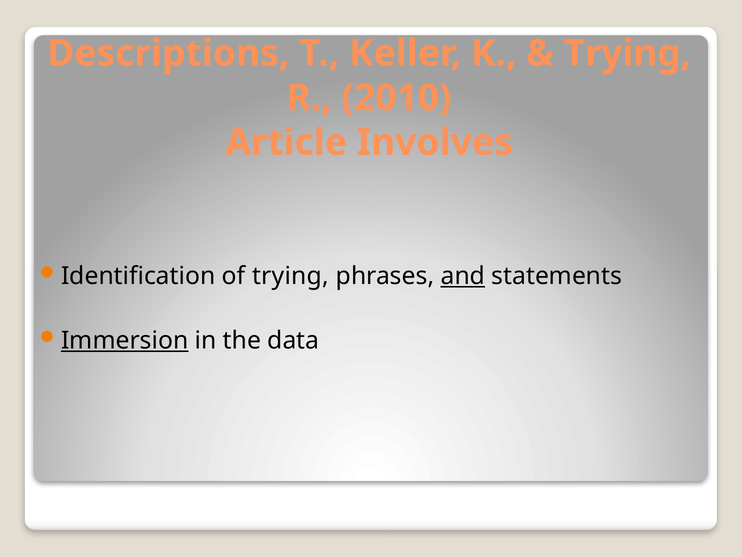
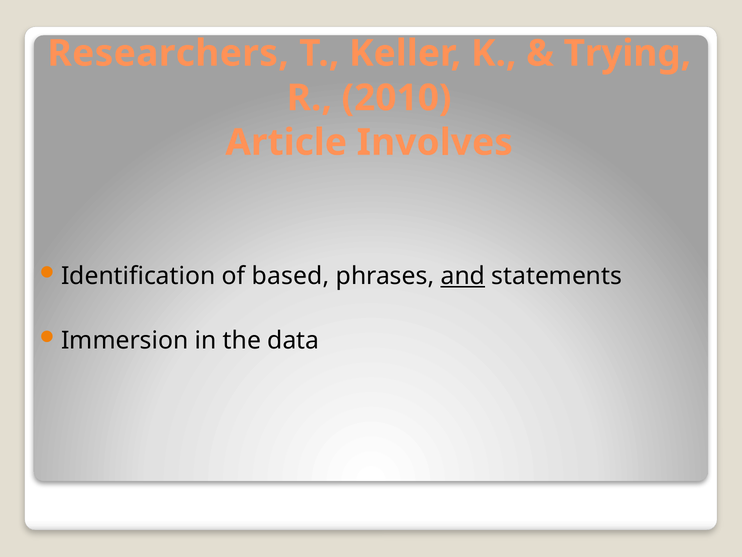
Descriptions: Descriptions -> Researchers
of trying: trying -> based
Immersion underline: present -> none
